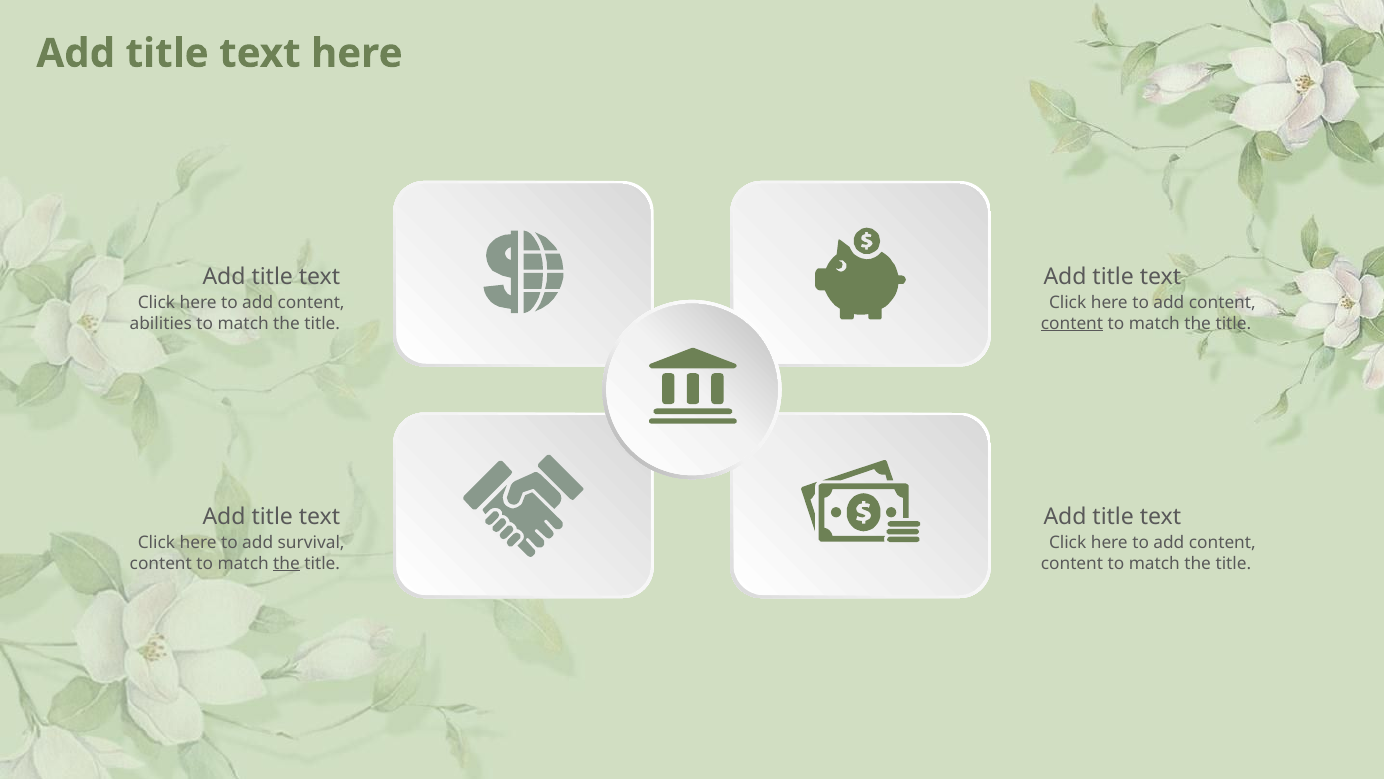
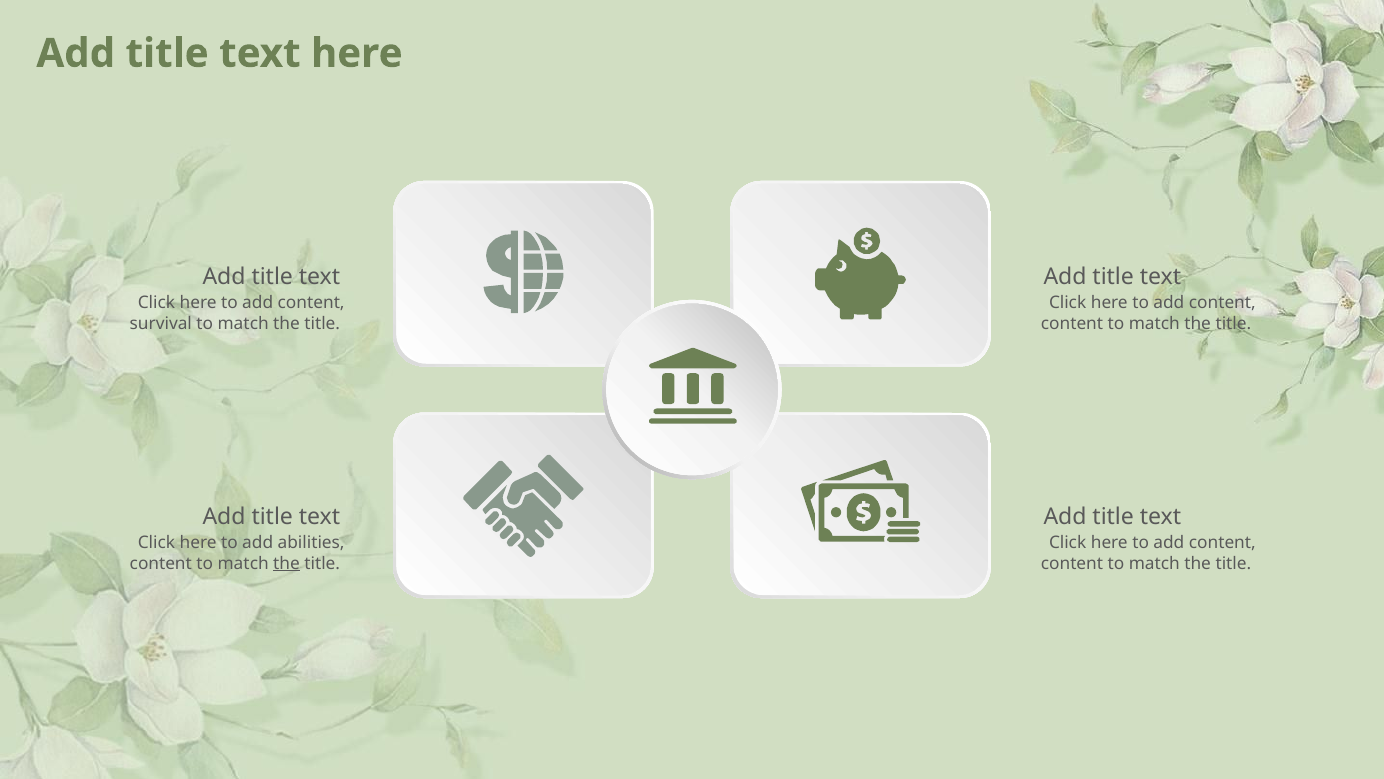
abilities: abilities -> survival
content at (1072, 323) underline: present -> none
survival: survival -> abilities
